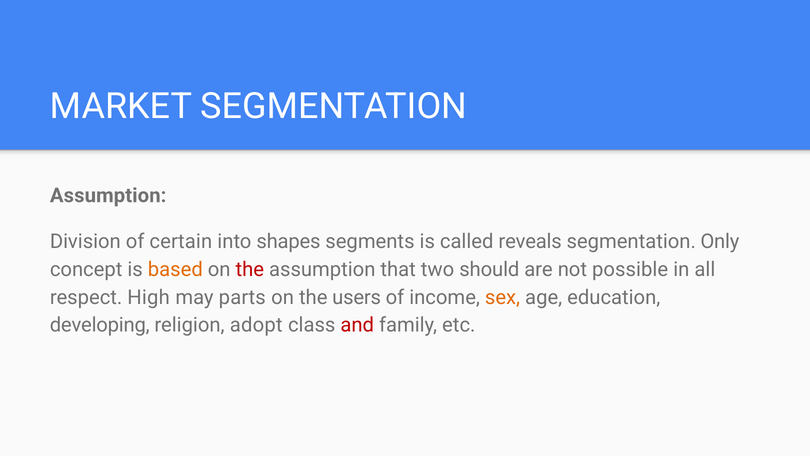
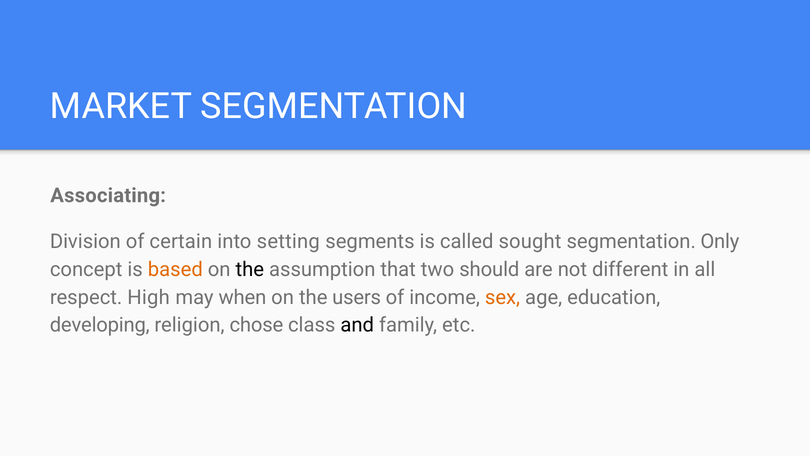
Assumption at (108, 195): Assumption -> Associating
shapes: shapes -> setting
reveals: reveals -> sought
the at (250, 269) colour: red -> black
possible: possible -> different
parts: parts -> when
adopt: adopt -> chose
and colour: red -> black
